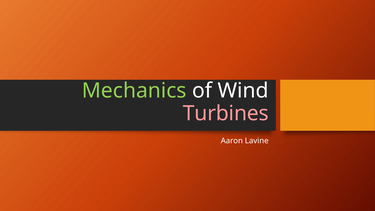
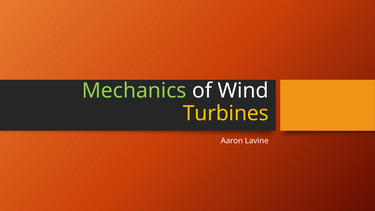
Turbines colour: pink -> yellow
